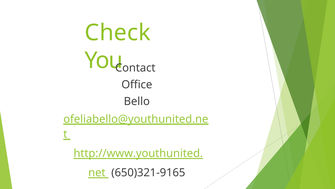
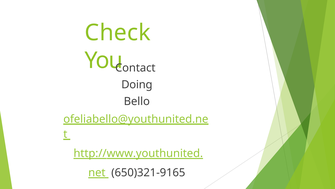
Office: Office -> Doing
